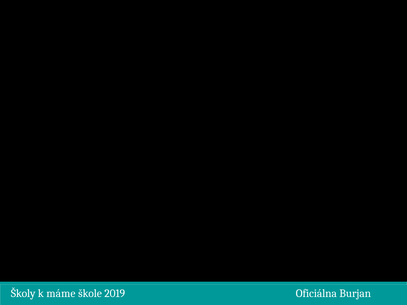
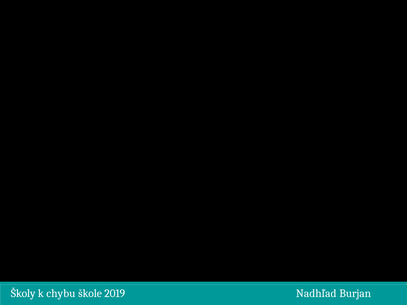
máme: máme -> chybu
Oficiálna: Oficiálna -> Nadhľad
